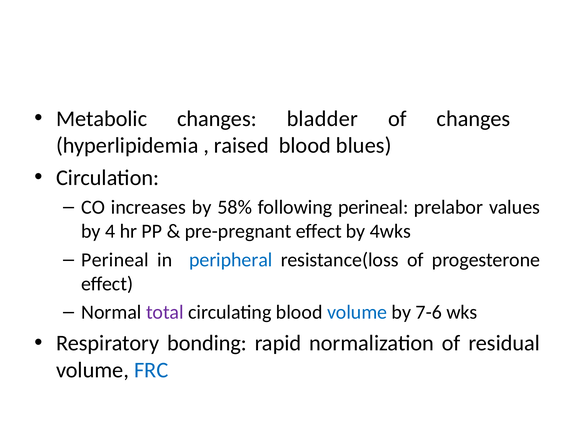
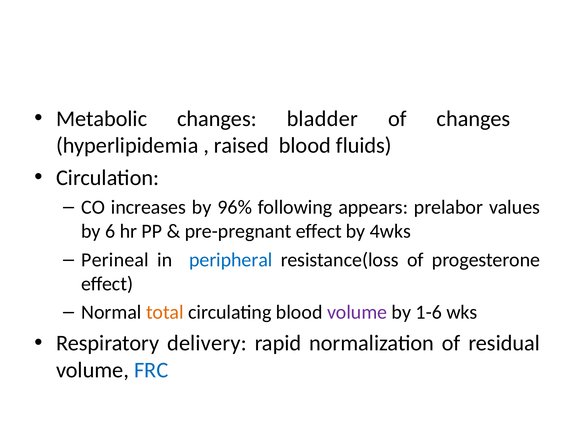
blues: blues -> fluids
58%: 58% -> 96%
following perineal: perineal -> appears
4: 4 -> 6
total colour: purple -> orange
volume at (357, 312) colour: blue -> purple
7-6: 7-6 -> 1-6
bonding: bonding -> delivery
